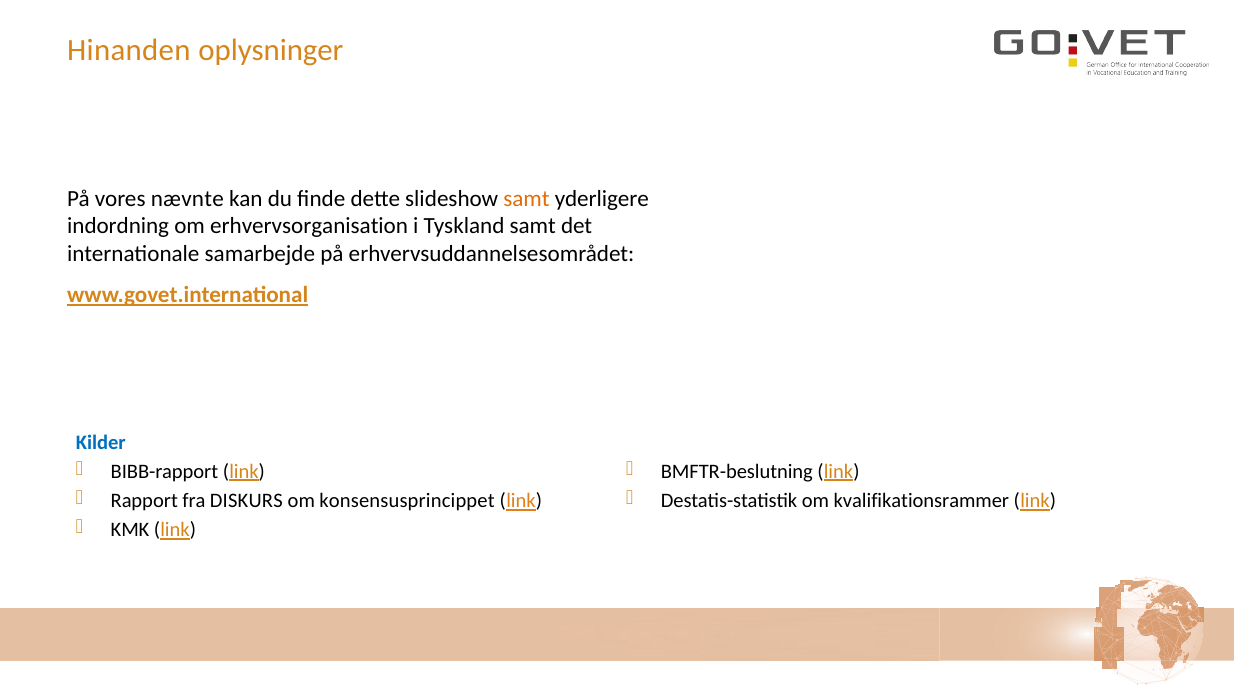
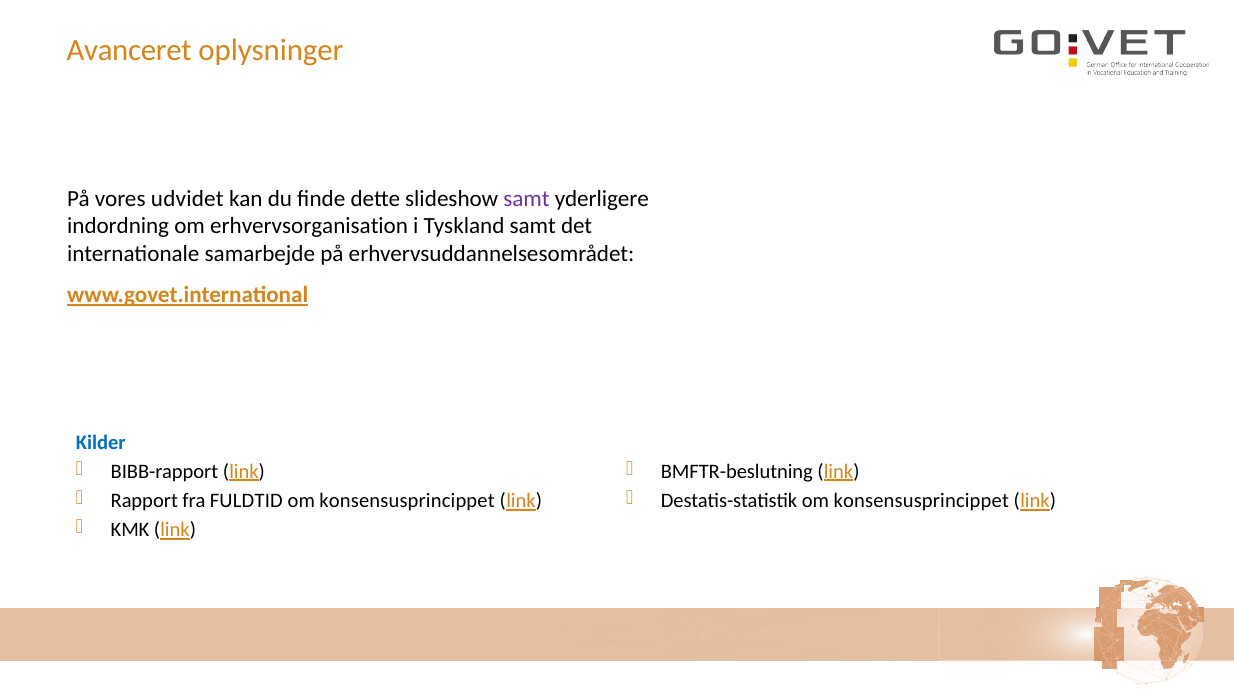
Hinanden: Hinanden -> Avanceret
nævnte: nævnte -> udvidet
samt at (527, 199) colour: orange -> purple
DISKURS: DISKURS -> FULDTID
Destatis-statistik om kvalifikationsrammer: kvalifikationsrammer -> konsensusprincippet
